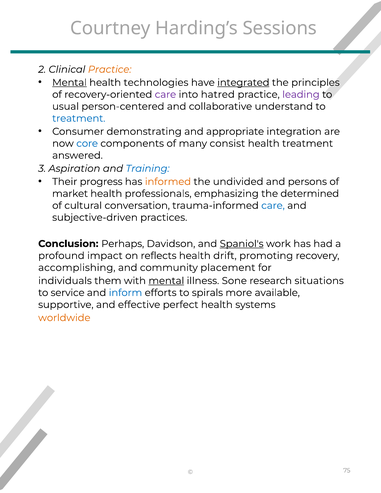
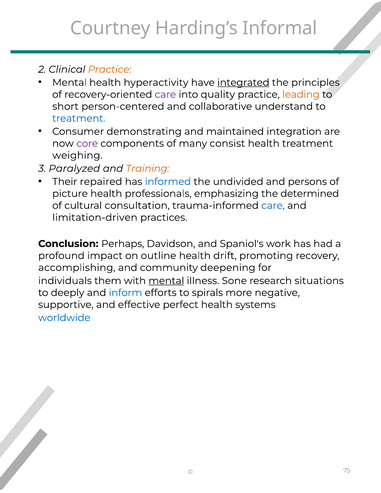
Sessions: Sessions -> Informal
Mental at (70, 83) underline: present -> none
technologies: technologies -> hyperactivity
hatred: hatred -> quality
leading colour: purple -> orange
usual: usual -> short
appropriate: appropriate -> maintained
core colour: blue -> purple
answered: answered -> weighing
Aspiration: Aspiration -> Paralyzed
Training colour: blue -> orange
progress: progress -> repaired
informed colour: orange -> blue
market: market -> picture
conversation: conversation -> consultation
subjective-driven: subjective-driven -> limitation-driven
Spaniol's underline: present -> none
reflects: reflects -> outline
placement: placement -> deepening
service: service -> deeply
available: available -> negative
worldwide colour: orange -> blue
